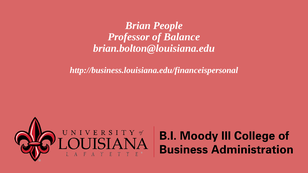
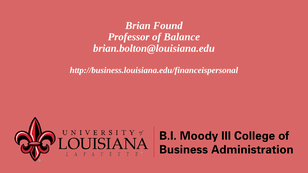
People: People -> Found
